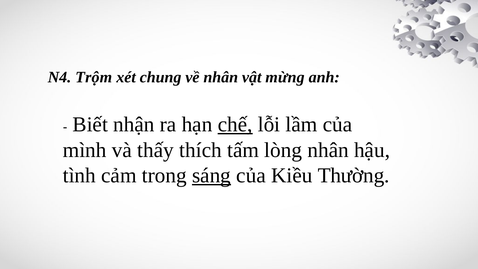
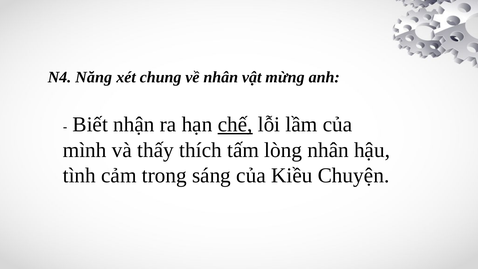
Trộm: Trộm -> Năng
sáng underline: present -> none
Thường: Thường -> Chuyện
